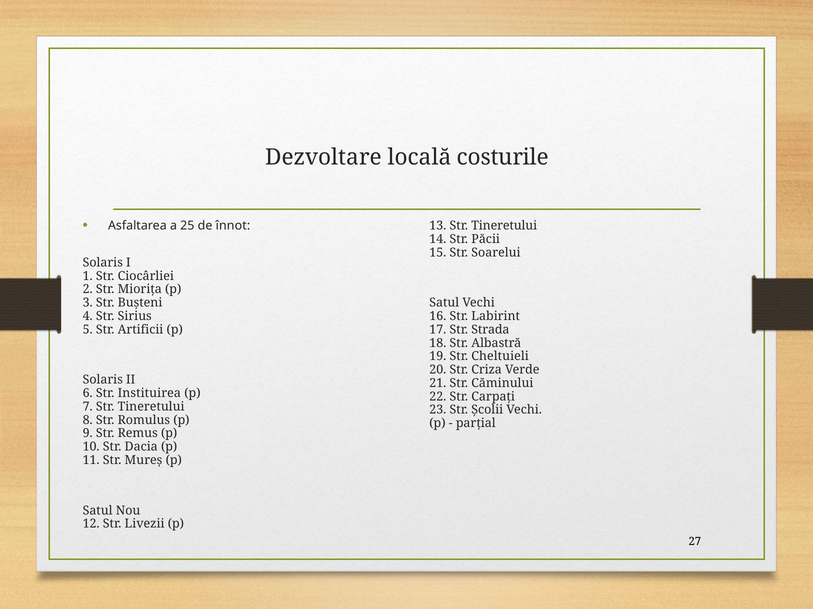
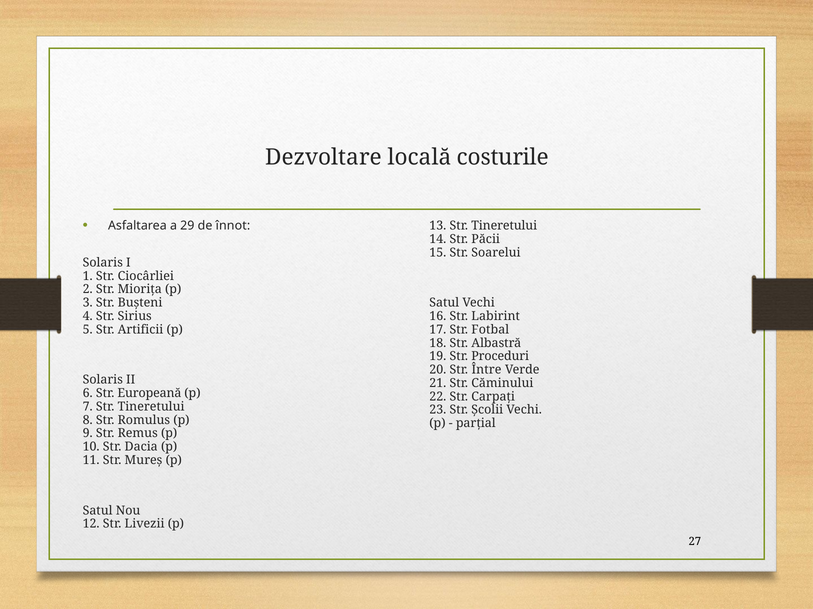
25: 25 -> 29
Strada: Strada -> Fotbal
Cheltuieli: Cheltuieli -> Proceduri
Criza: Criza -> Între
Instituirea: Instituirea -> Europeană
